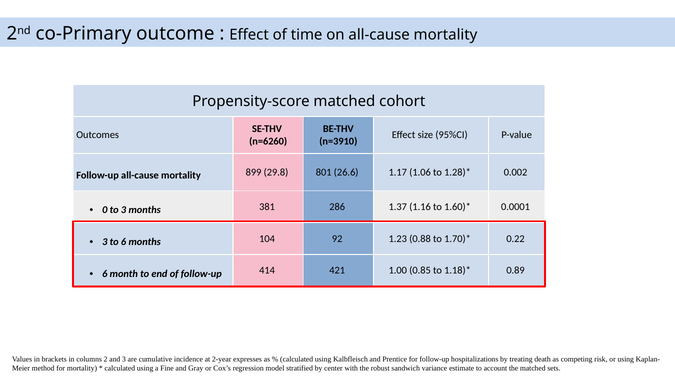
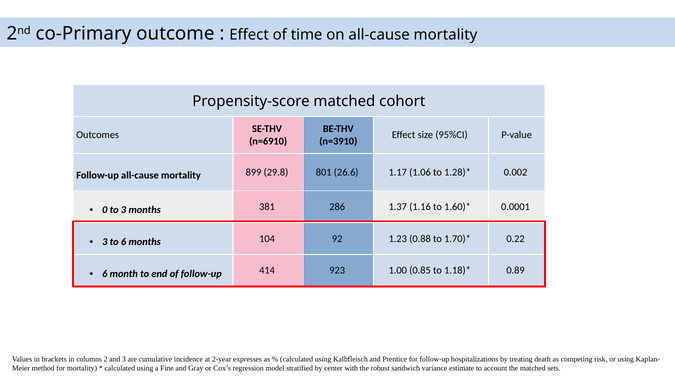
n=6260: n=6260 -> n=6910
421: 421 -> 923
